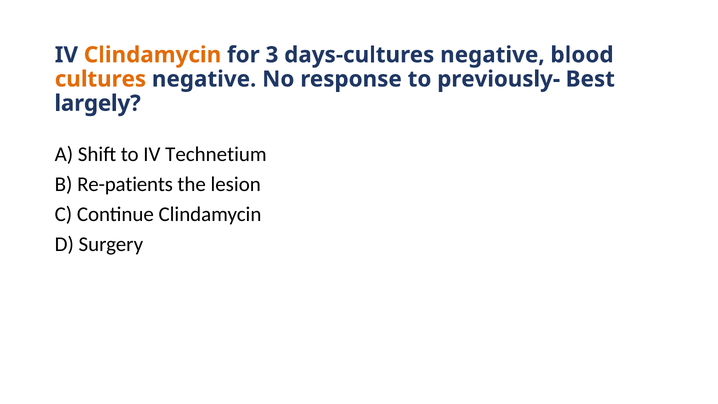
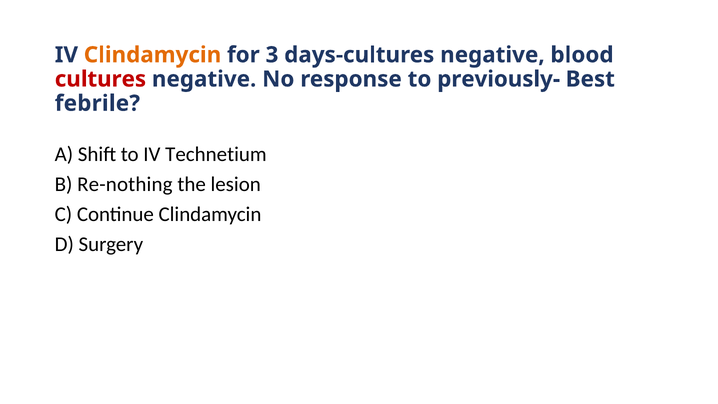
cultures colour: orange -> red
largely: largely -> febrile
Re-patients: Re-patients -> Re-nothing
